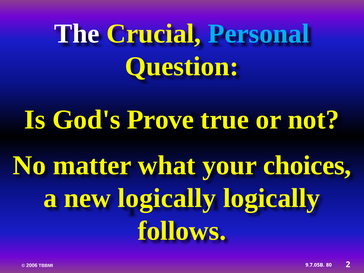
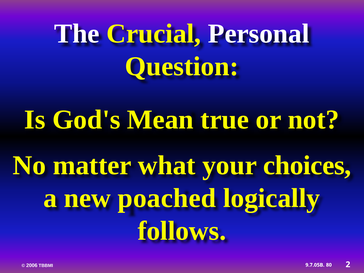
Personal colour: light blue -> white
Prove: Prove -> Mean
new logically: logically -> poached
